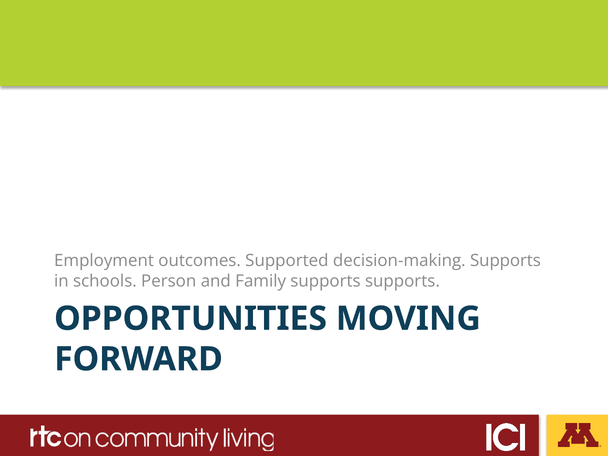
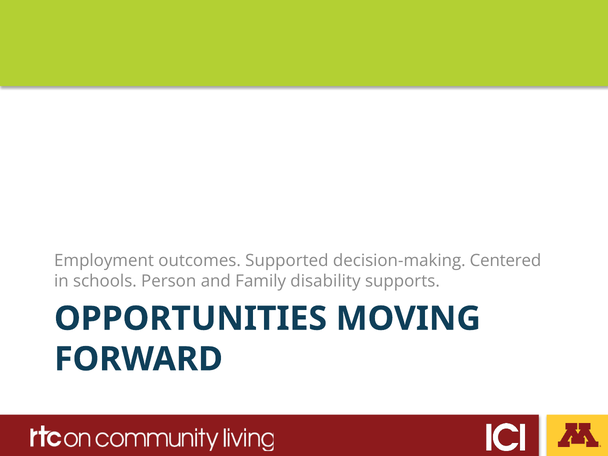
decision-making Supports: Supports -> Centered
Family supports: supports -> disability
